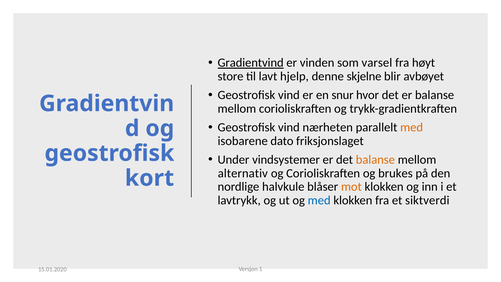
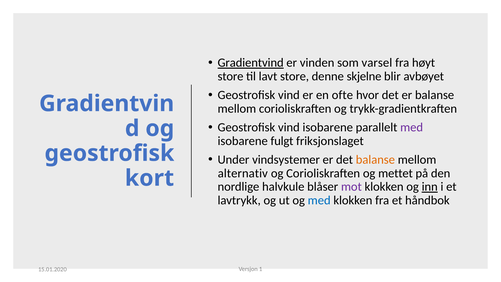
lavt hjelp: hjelp -> store
snur: snur -> ofte
vind nærheten: nærheten -> isobarene
med at (412, 127) colour: orange -> purple
dato: dato -> fulgt
brukes: brukes -> mettet
mot colour: orange -> purple
inn underline: none -> present
siktverdi: siktverdi -> håndbok
